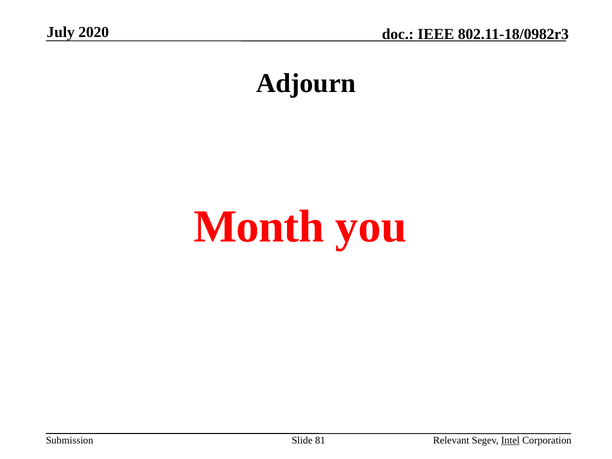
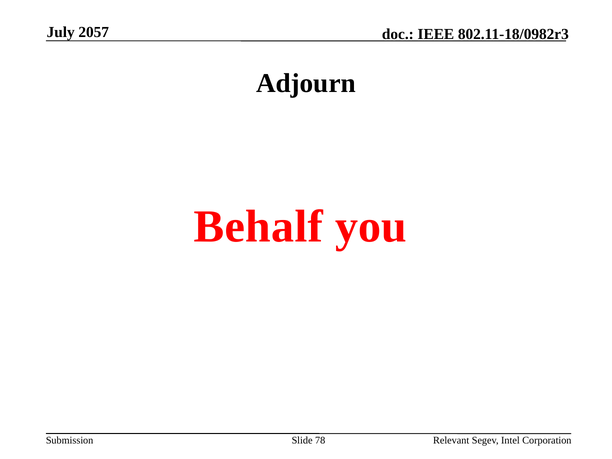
2020: 2020 -> 2057
Month: Month -> Behalf
81: 81 -> 78
Intel underline: present -> none
